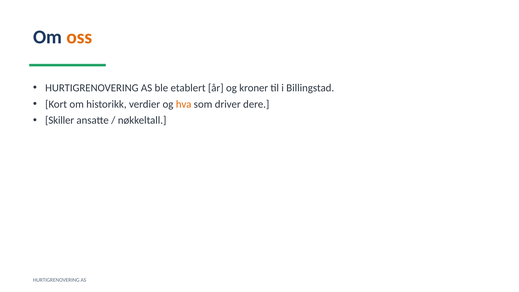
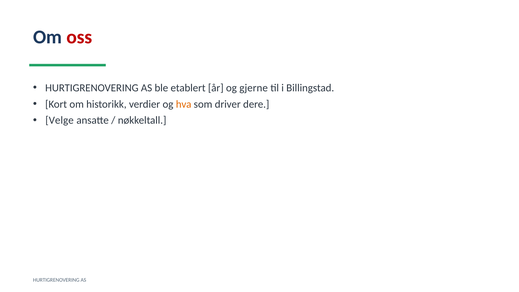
oss colour: orange -> red
kroner: kroner -> gjerne
Skiller: Skiller -> Velge
